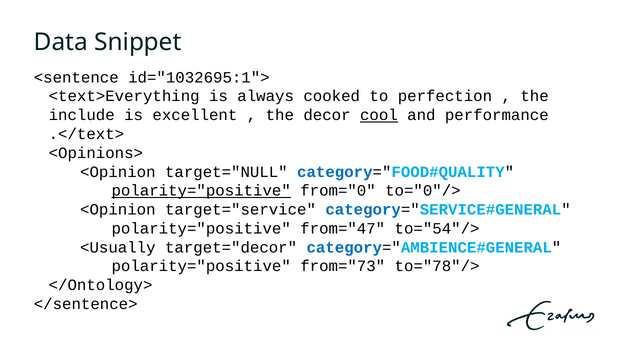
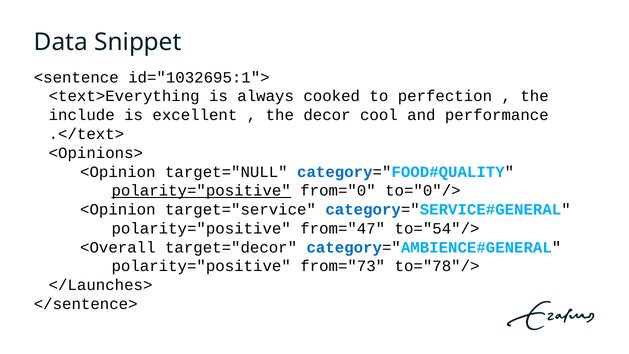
cool underline: present -> none
<Usually: <Usually -> <Overall
</Ontology>: </Ontology> -> </Launches>
